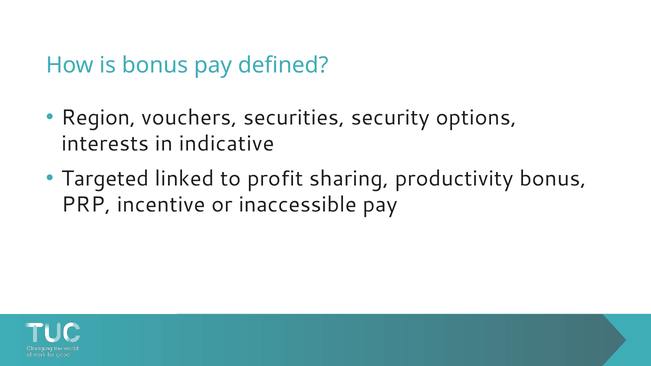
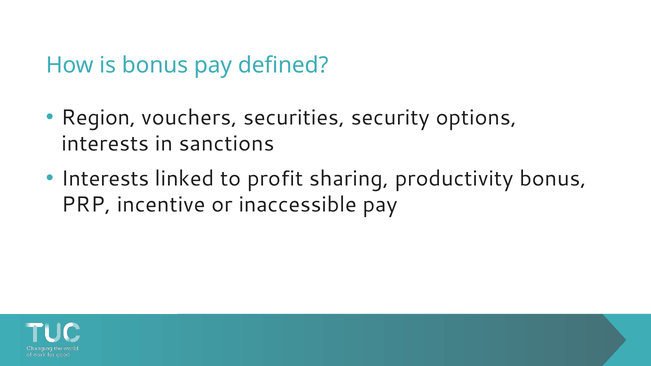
indicative: indicative -> sanctions
Targeted at (105, 179): Targeted -> Interests
